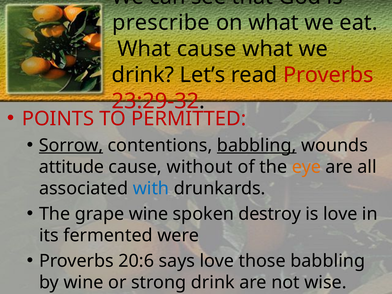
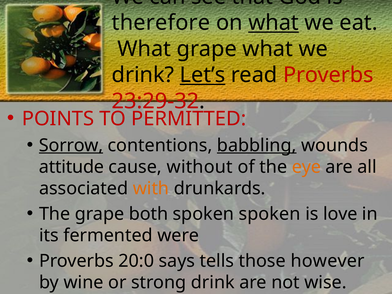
prescribe: prescribe -> therefore
what at (274, 23) underline: none -> present
What cause: cause -> grape
Let’s underline: none -> present
with colour: blue -> orange
grape wine: wine -> both
spoken destroy: destroy -> spoken
20:6: 20:6 -> 20:0
says love: love -> tells
those babbling: babbling -> however
